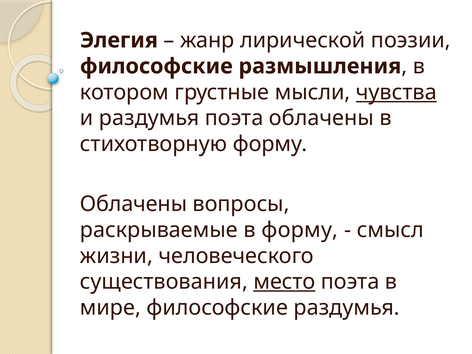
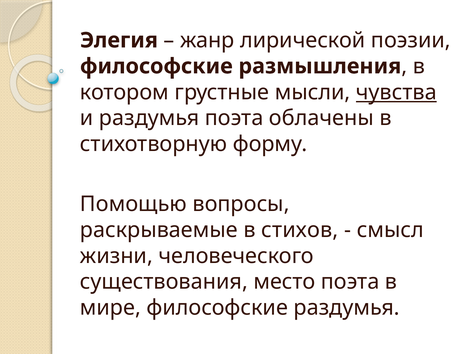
Облачены at (134, 204): Облачены -> Помощью
в форму: форму -> стихов
место underline: present -> none
